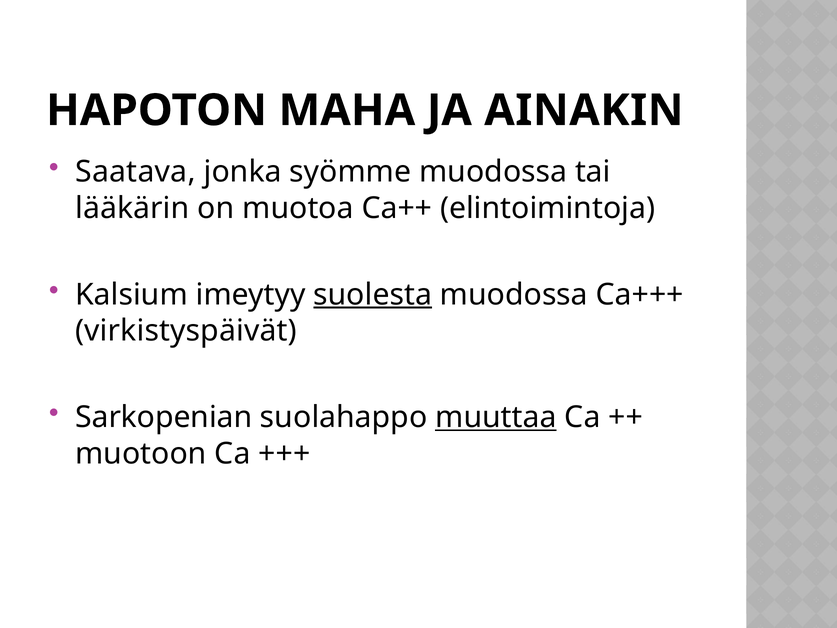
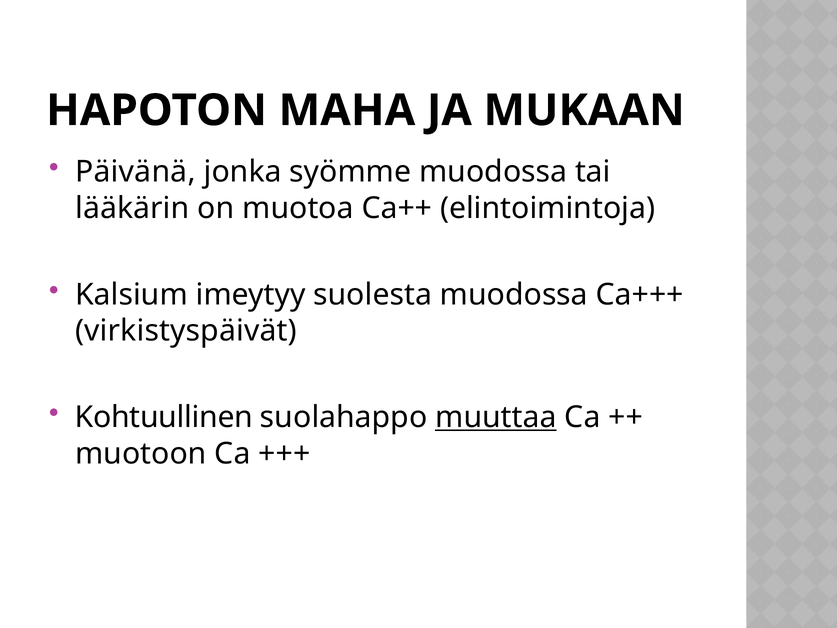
AINAKIN: AINAKIN -> MUKAAN
Saatava: Saatava -> Päivänä
suolesta underline: present -> none
Sarkopenian: Sarkopenian -> Kohtuullinen
